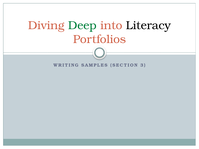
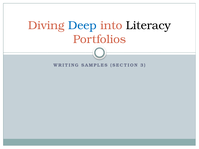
Deep colour: green -> blue
